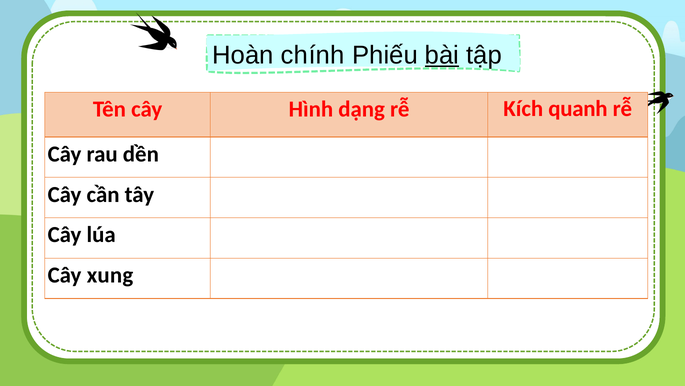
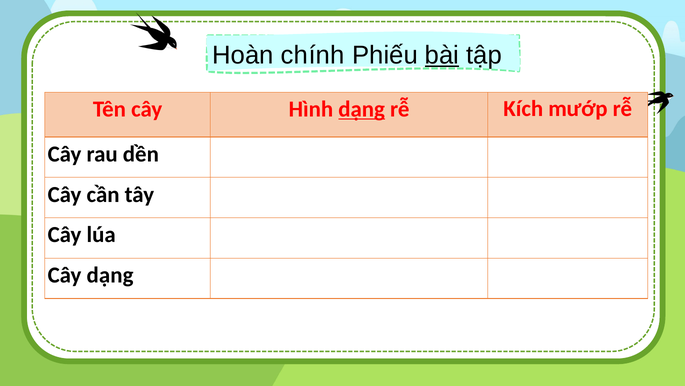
dạng at (362, 109) underline: none -> present
quanh: quanh -> mướp
Cây xung: xung -> dạng
